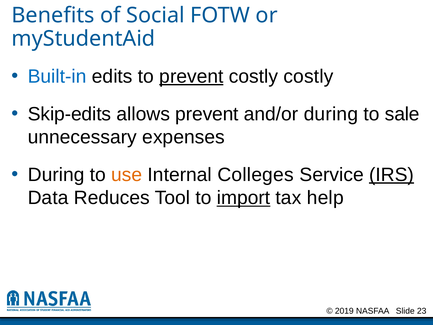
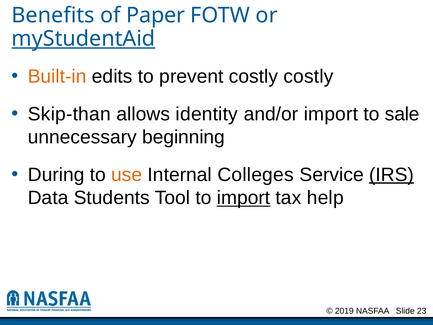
Social: Social -> Paper
myStudentAid underline: none -> present
Built-in colour: blue -> orange
prevent at (191, 76) underline: present -> none
Skip-edits: Skip-edits -> Skip-than
allows prevent: prevent -> identity
and/or during: during -> import
expenses: expenses -> beginning
Reduces: Reduces -> Students
